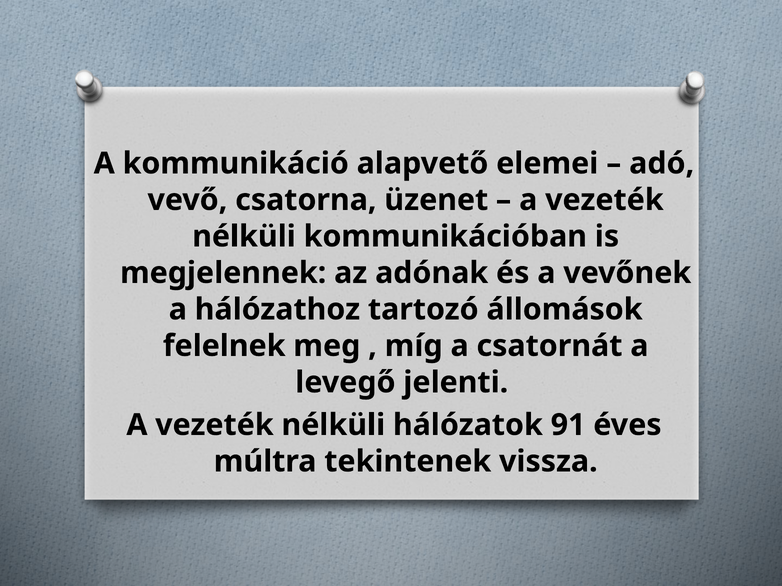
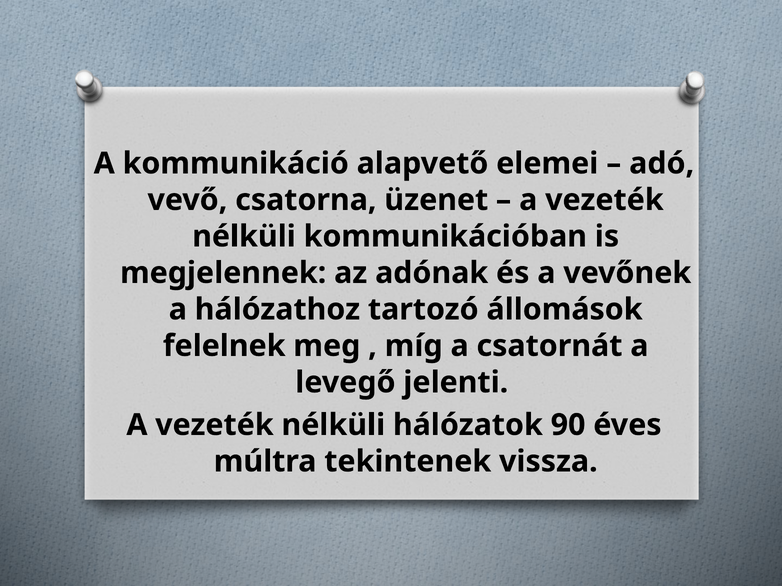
91: 91 -> 90
